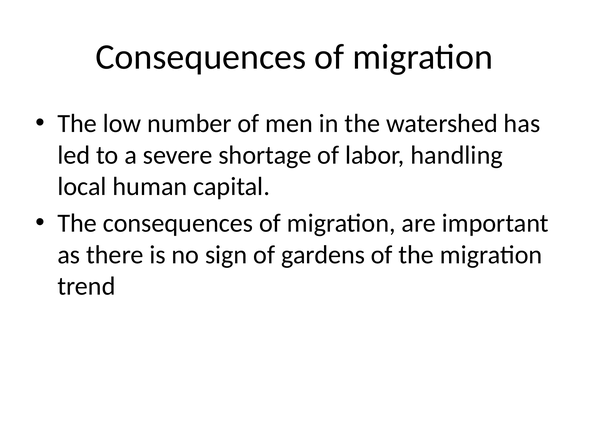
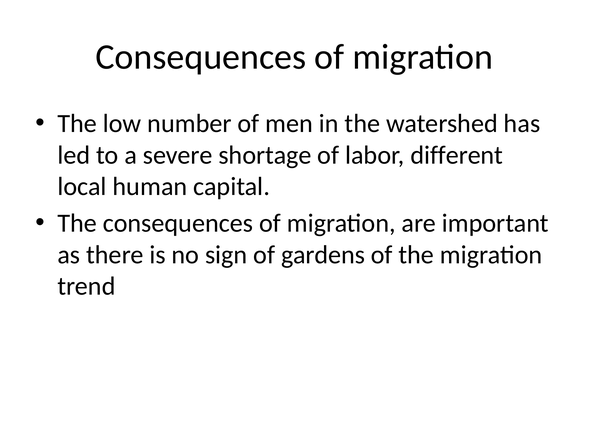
handling: handling -> different
